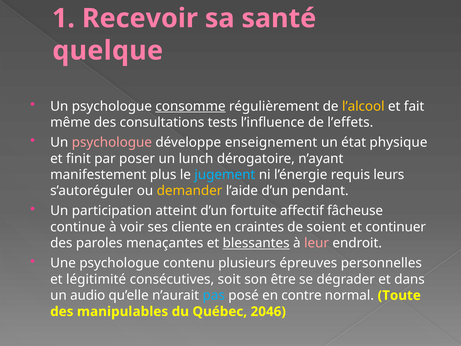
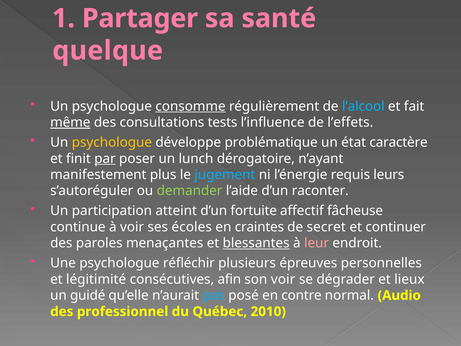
Recevoir: Recevoir -> Partager
l’alcool colour: yellow -> light blue
même underline: none -> present
psychologue at (112, 142) colour: pink -> yellow
enseignement: enseignement -> problématique
physique: physique -> caractère
par underline: none -> present
demander colour: yellow -> light green
pendant: pendant -> raconter
cliente: cliente -> écoles
soient: soient -> secret
contenu: contenu -> réfléchir
soit: soit -> afin
son être: être -> voir
dans: dans -> lieux
audio: audio -> guidé
Toute: Toute -> Audio
manipulables: manipulables -> professionnel
2046: 2046 -> 2010
